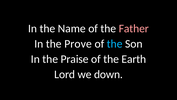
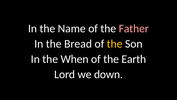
Prove: Prove -> Bread
the at (115, 44) colour: light blue -> yellow
Praise: Praise -> When
